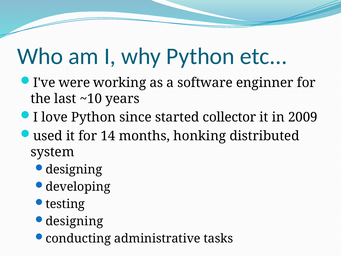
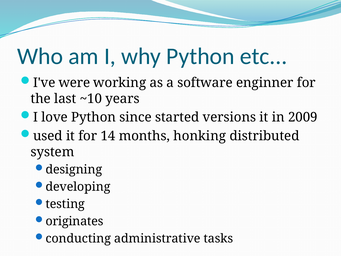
collector: collector -> versions
designing at (74, 221): designing -> originates
